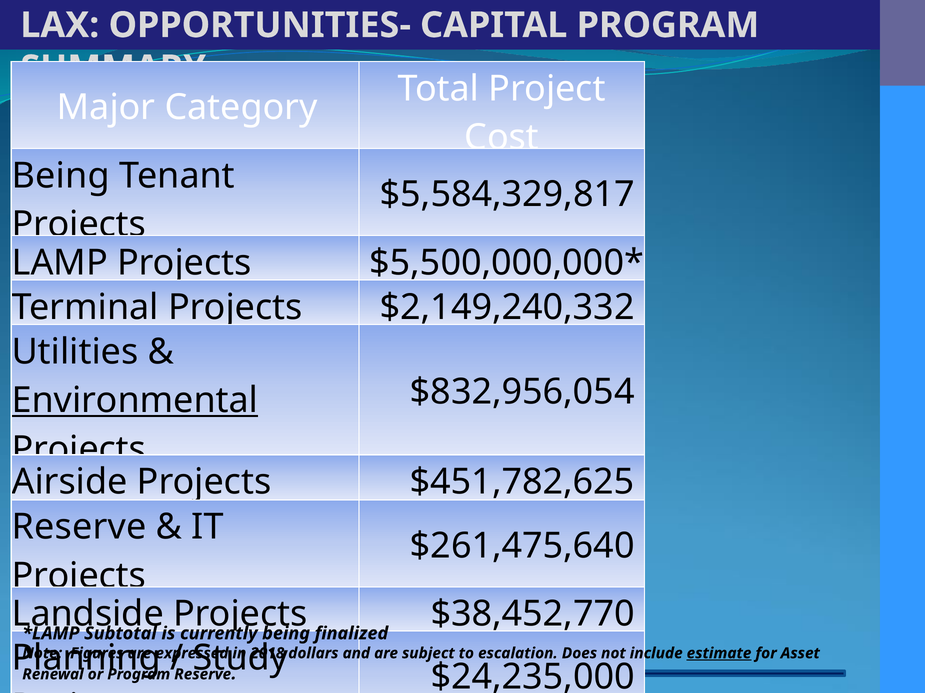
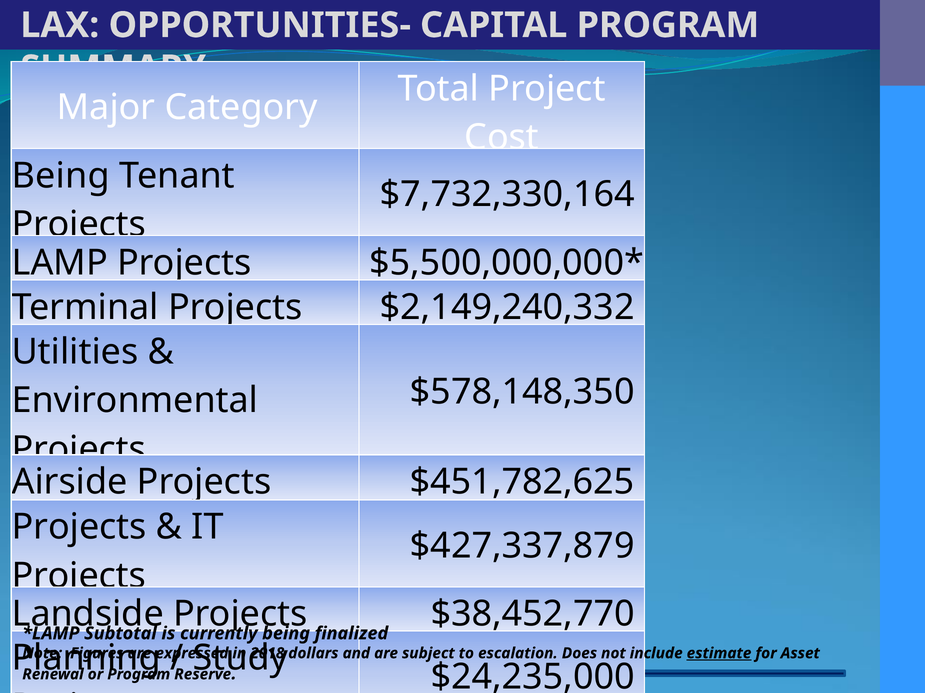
$5,584,329,817: $5,584,329,817 -> $7,732,330,164
$832,956,054: $832,956,054 -> $578,148,350
Environmental underline: present -> none
Reserve at (79, 528): Reserve -> Projects
$261,475,640: $261,475,640 -> $427,337,879
